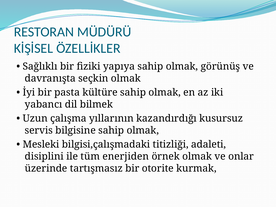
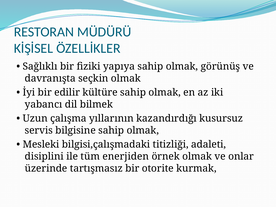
pasta: pasta -> edilir
